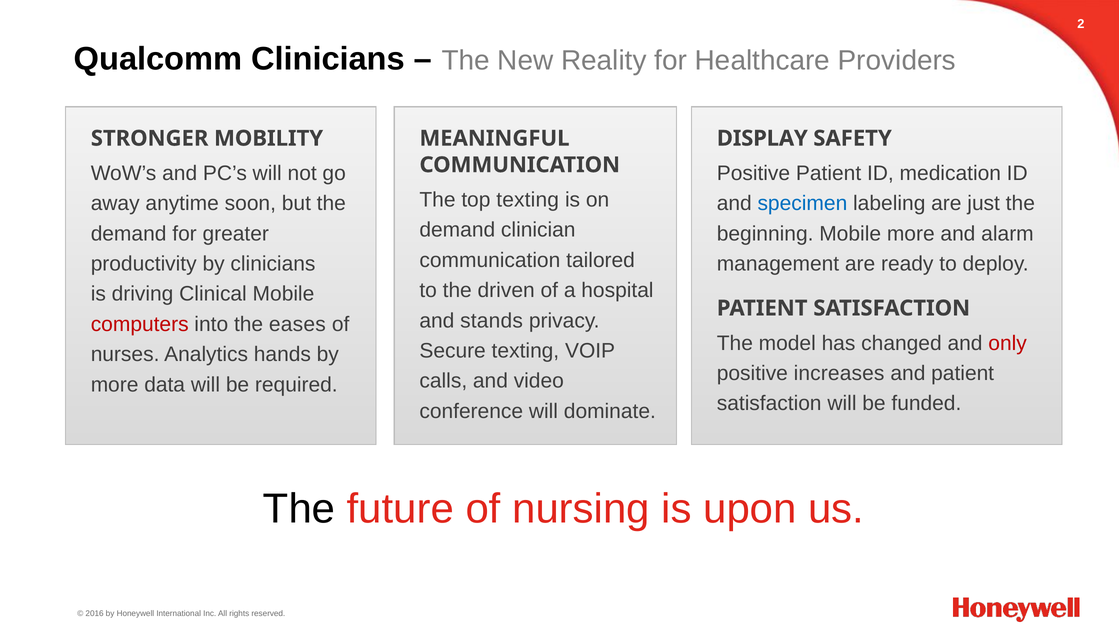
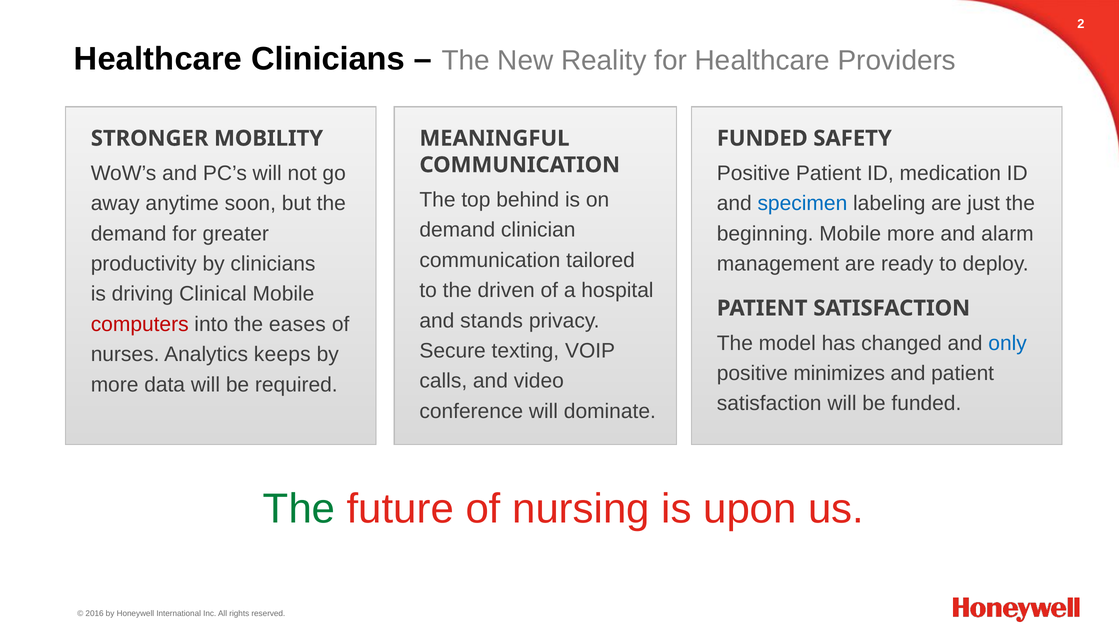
Qualcomm at (158, 59): Qualcomm -> Healthcare
DISPLAY at (762, 138): DISPLAY -> FUNDED
top texting: texting -> behind
only colour: red -> blue
hands: hands -> keeps
increases: increases -> minimizes
The at (299, 509) colour: black -> green
